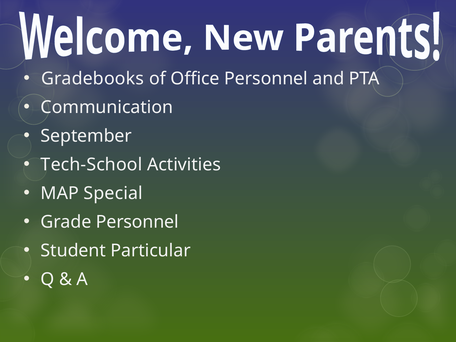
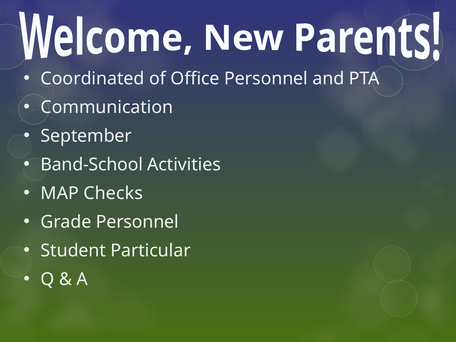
Gradebooks: Gradebooks -> Coordinated
Tech-School: Tech-School -> Band-School
Special: Special -> Checks
